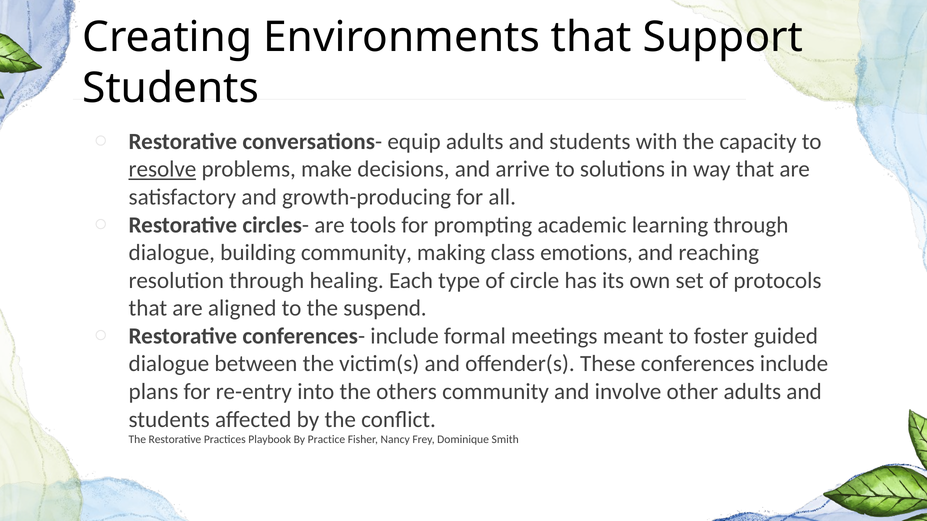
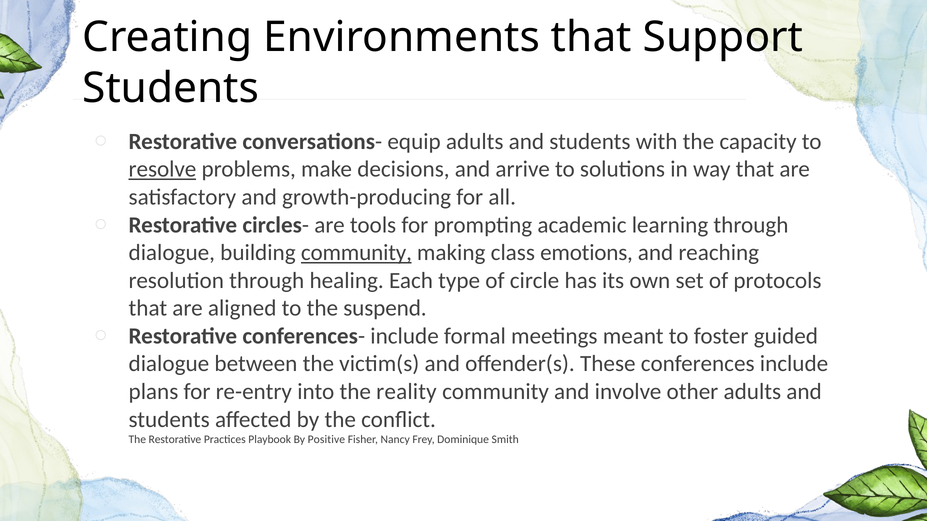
community at (356, 253) underline: none -> present
others: others -> reality
Practice: Practice -> Positive
